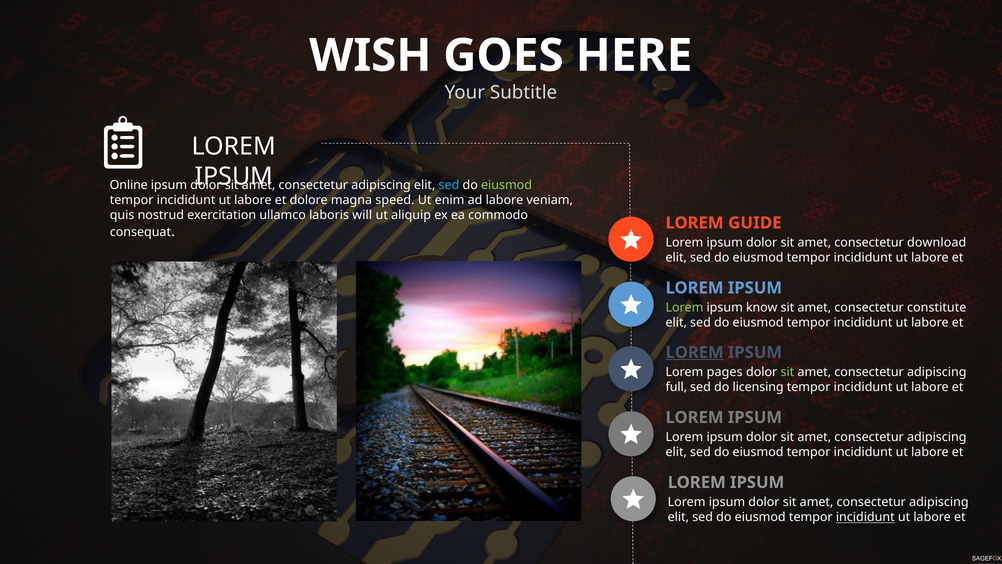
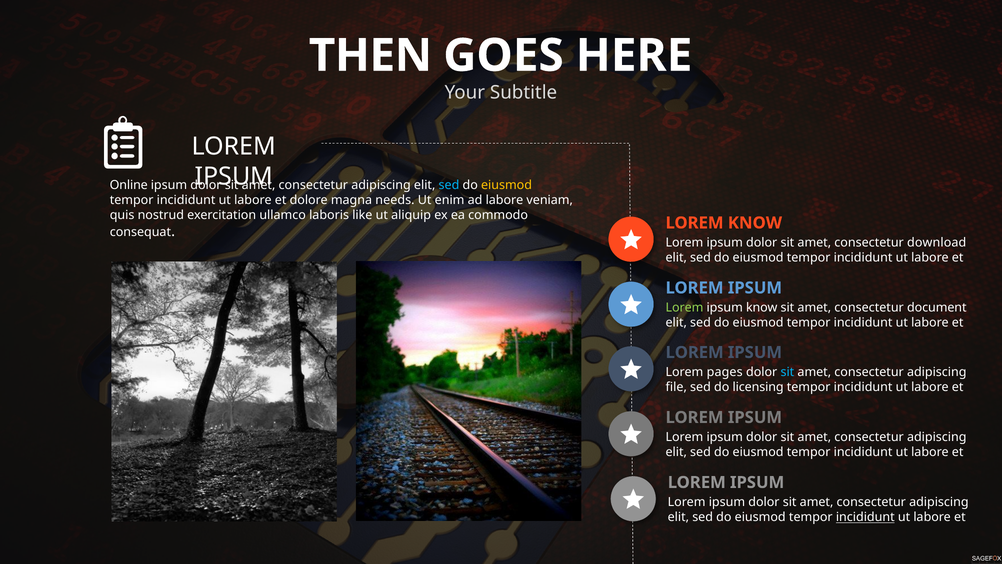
WISH: WISH -> THEN
eiusmod at (507, 185) colour: light green -> yellow
speed: speed -> needs
will: will -> like
LOREM GUIDE: GUIDE -> KNOW
constitute: constitute -> document
LOREM at (695, 352) underline: present -> none
sit at (787, 372) colour: light green -> light blue
full: full -> file
